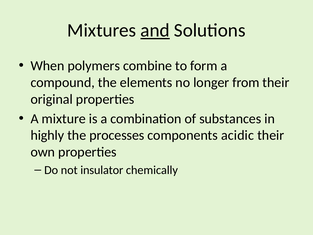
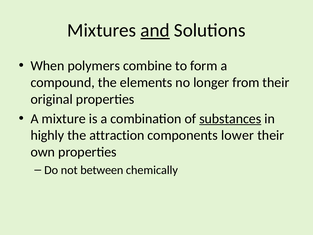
substances underline: none -> present
processes: processes -> attraction
acidic: acidic -> lower
insulator: insulator -> between
